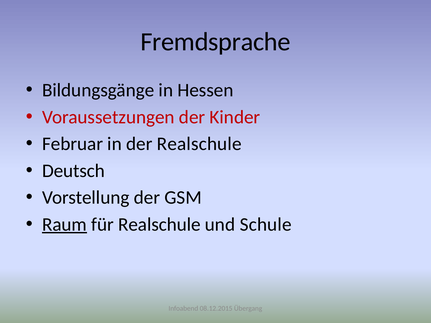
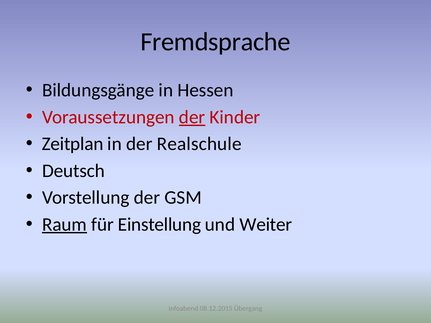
der at (192, 117) underline: none -> present
Februar: Februar -> Zeitplan
für Realschule: Realschule -> Einstellung
Schule: Schule -> Weiter
